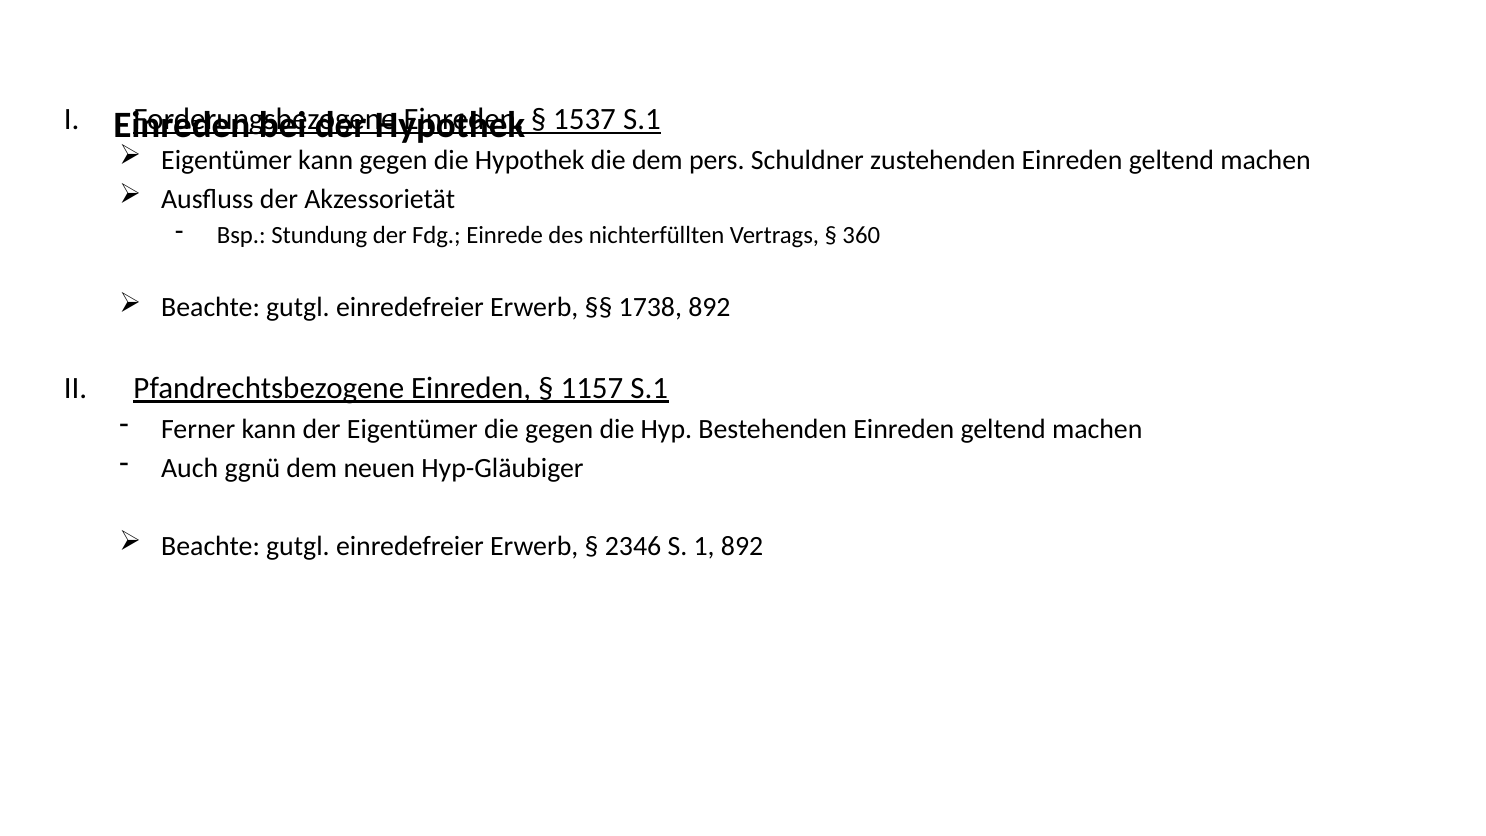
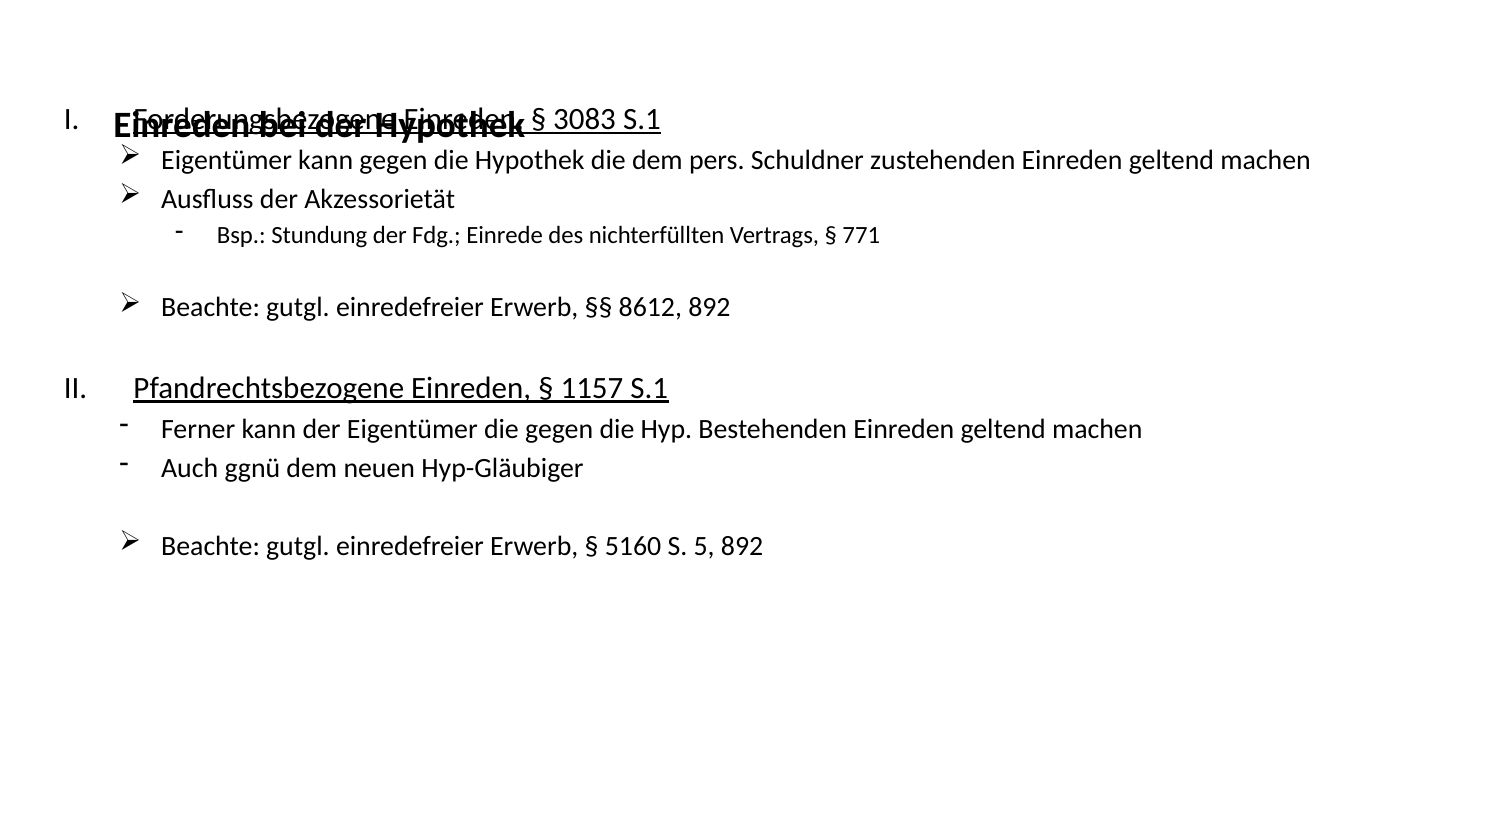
1537: 1537 -> 3083
360: 360 -> 771
1738: 1738 -> 8612
2346: 2346 -> 5160
1: 1 -> 5
